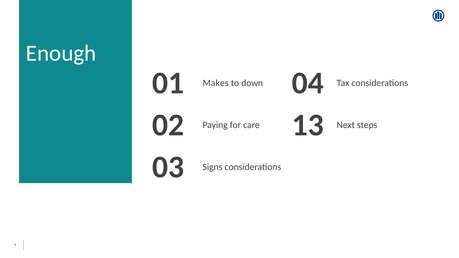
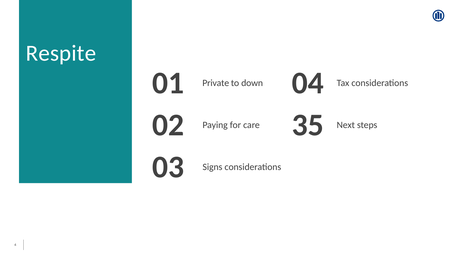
Enough: Enough -> Respite
Makes: Makes -> Private
13: 13 -> 35
